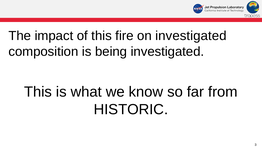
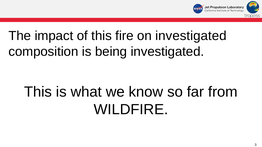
HISTORIC: HISTORIC -> WILDFIRE
